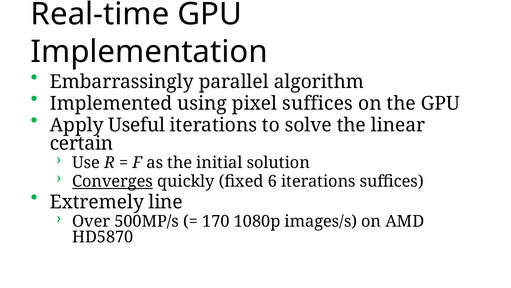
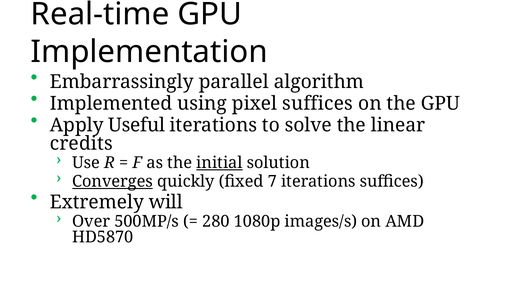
certain: certain -> credits
initial underline: none -> present
6: 6 -> 7
line: line -> will
170: 170 -> 280
